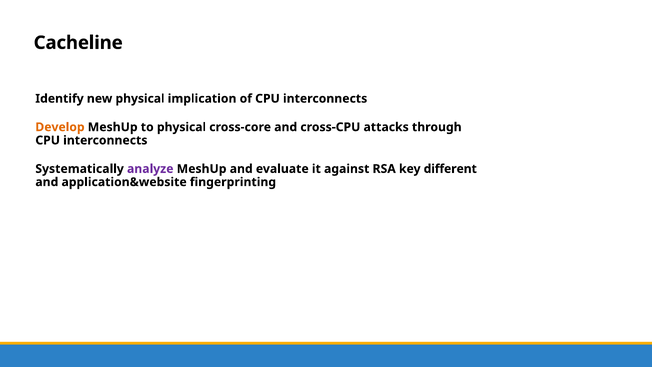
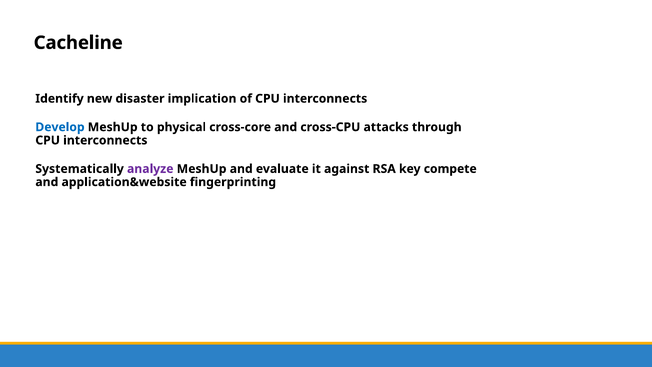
new physical: physical -> disaster
Develop colour: orange -> blue
different: different -> compete
